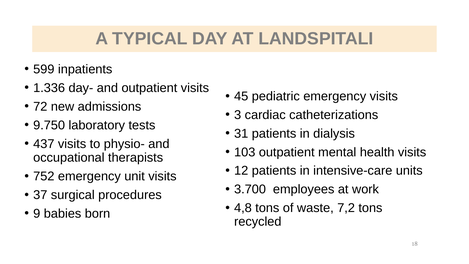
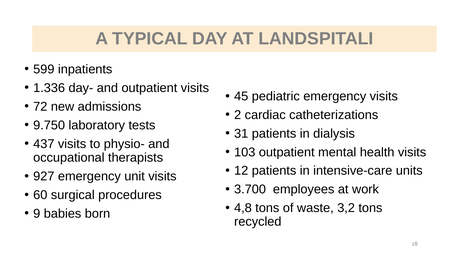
3: 3 -> 2
752: 752 -> 927
37: 37 -> 60
7,2: 7,2 -> 3,2
